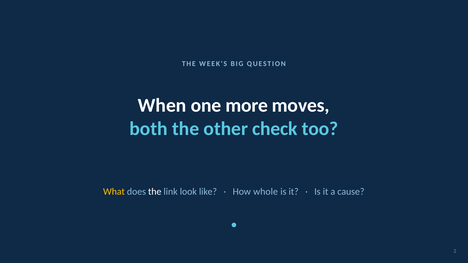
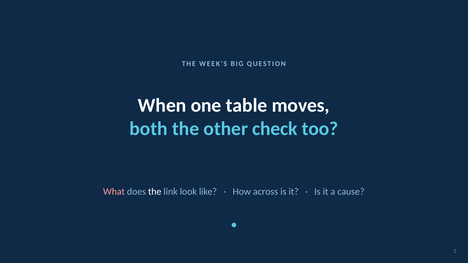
more: more -> table
What colour: yellow -> pink
whole: whole -> across
